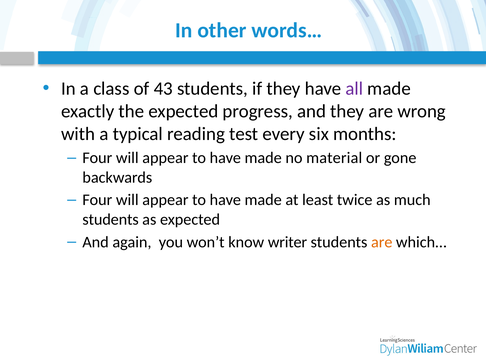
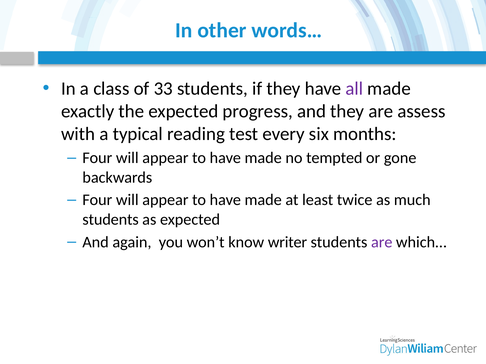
43: 43 -> 33
wrong: wrong -> assess
material: material -> tempted
are at (382, 242) colour: orange -> purple
